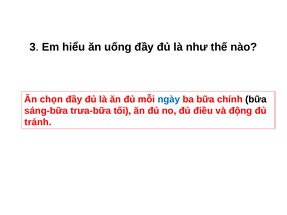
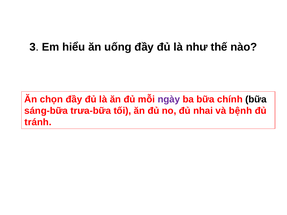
ngày colour: blue -> purple
điều: điều -> nhai
động: động -> bệnh
